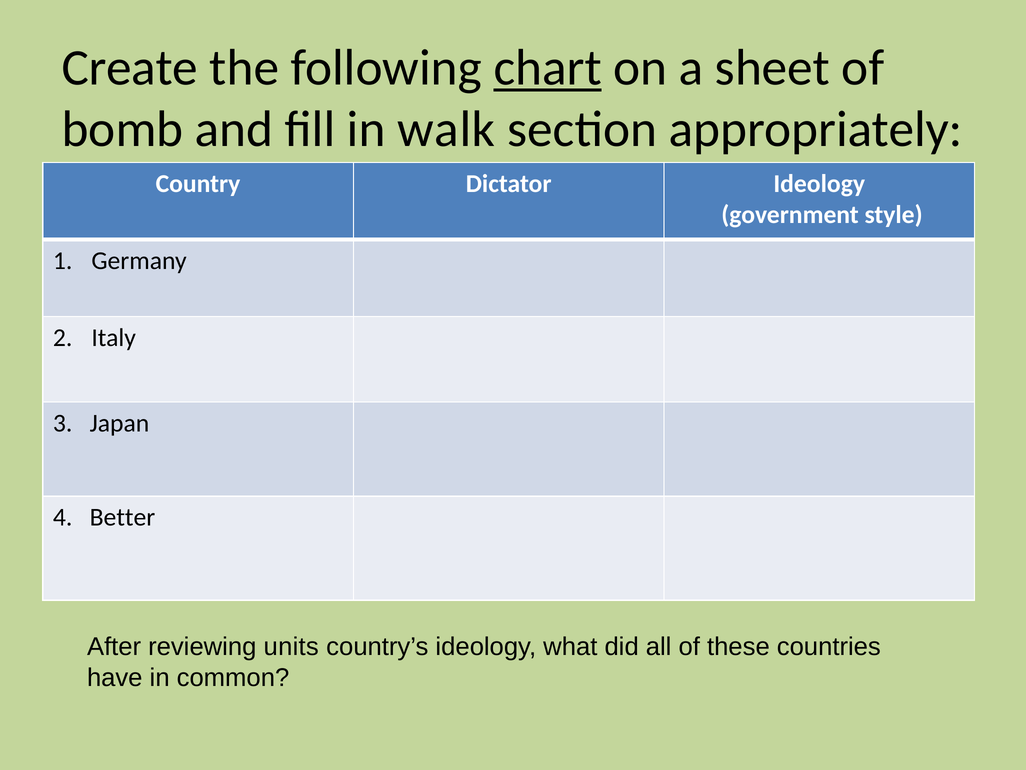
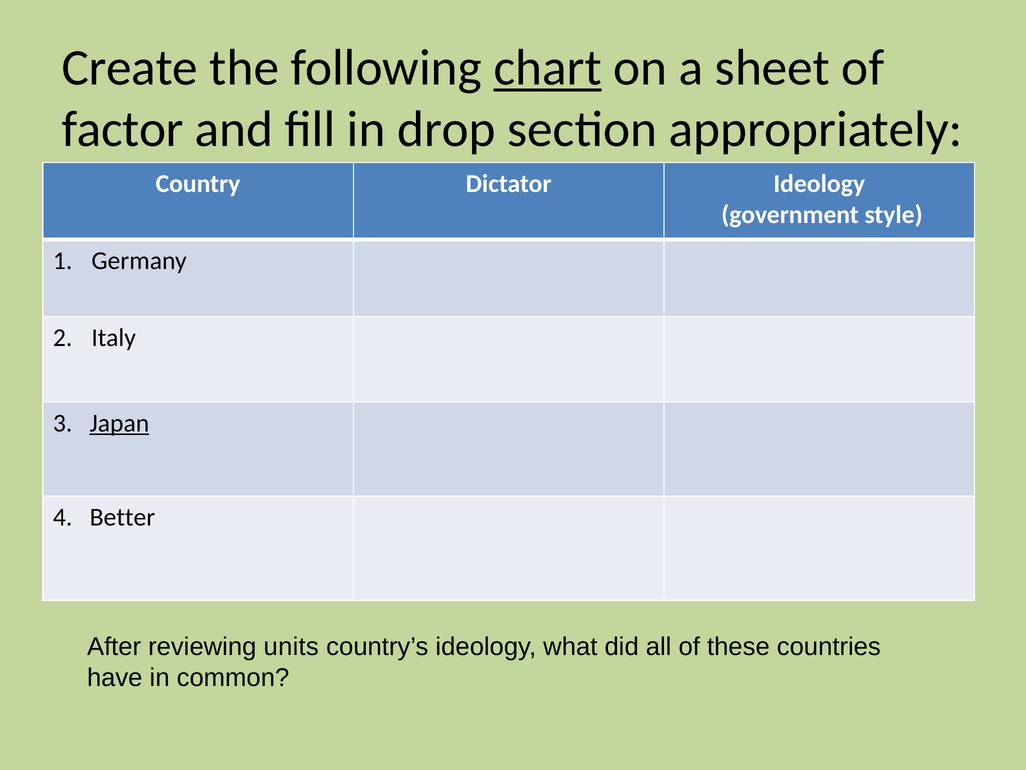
bomb: bomb -> factor
walk: walk -> drop
Japan underline: none -> present
